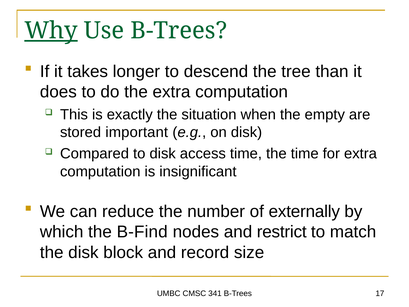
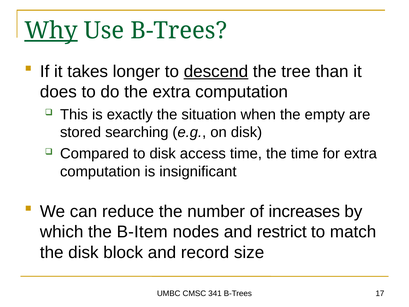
descend underline: none -> present
important: important -> searching
externally: externally -> increases
B-Find: B-Find -> B-Item
